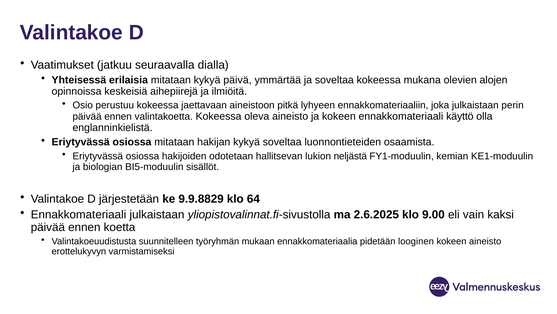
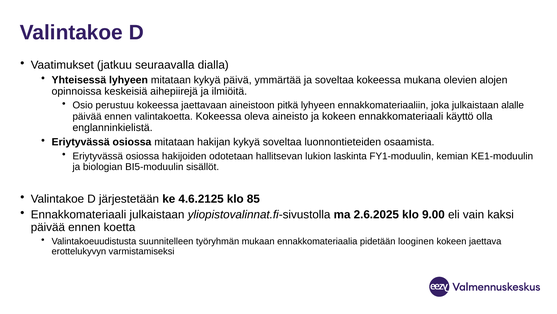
Yhteisessä erilaisia: erilaisia -> lyhyeen
perin: perin -> alalle
neljästä: neljästä -> laskinta
9.9.8829: 9.9.8829 -> 4.6.2125
64: 64 -> 85
kokeen aineisto: aineisto -> jaettava
